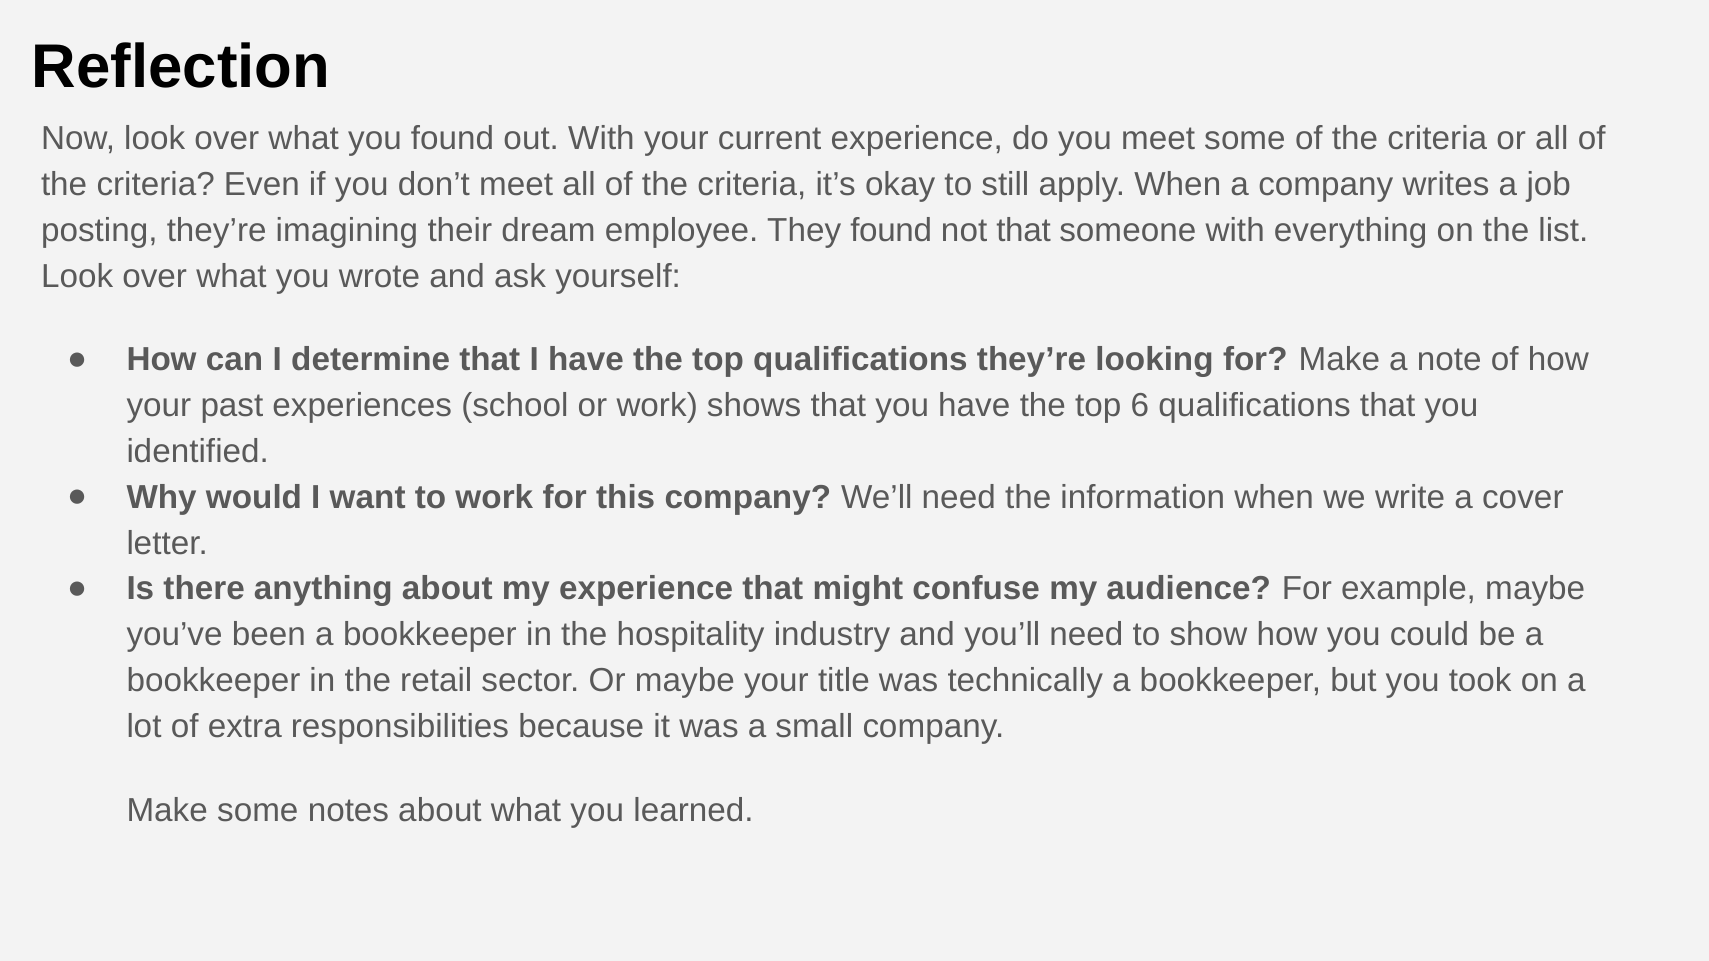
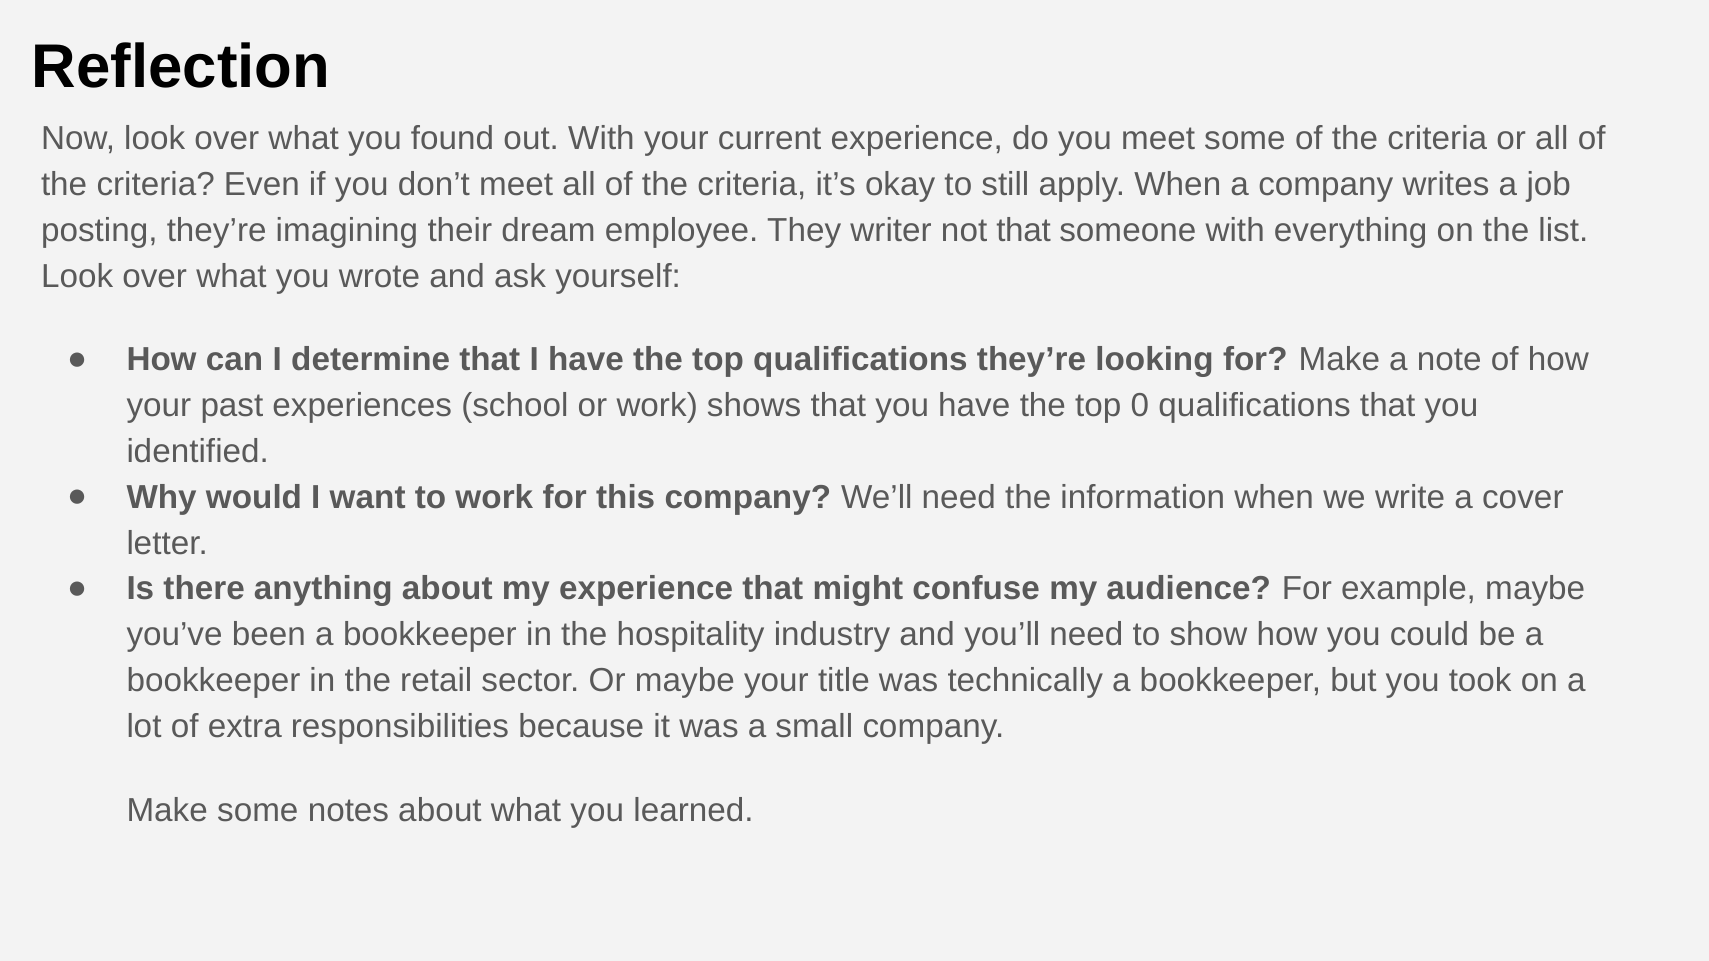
They found: found -> writer
6: 6 -> 0
